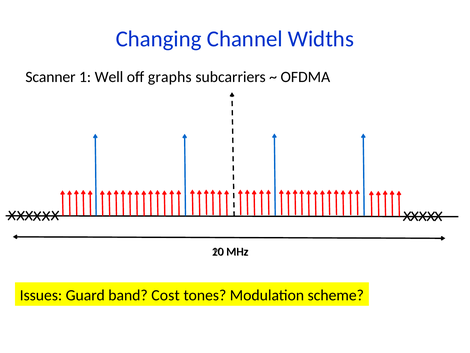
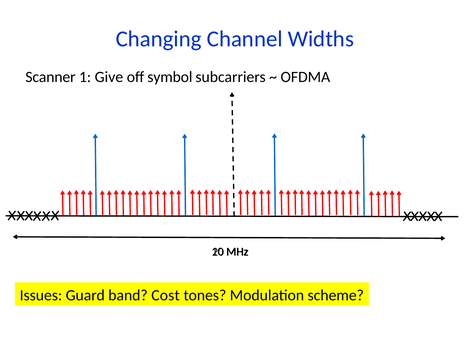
Well: Well -> Give
graphs: graphs -> symbol
